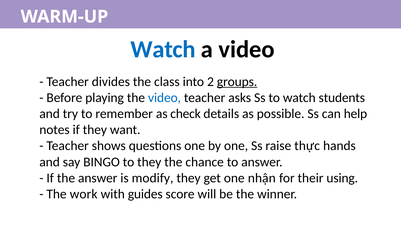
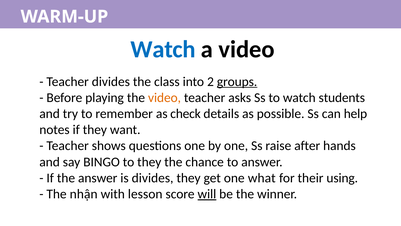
video at (165, 97) colour: blue -> orange
thực: thực -> after
is modify: modify -> divides
nhận: nhận -> what
work: work -> nhận
guides: guides -> lesson
will underline: none -> present
